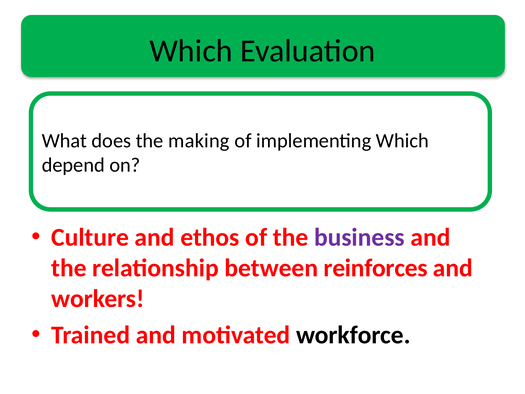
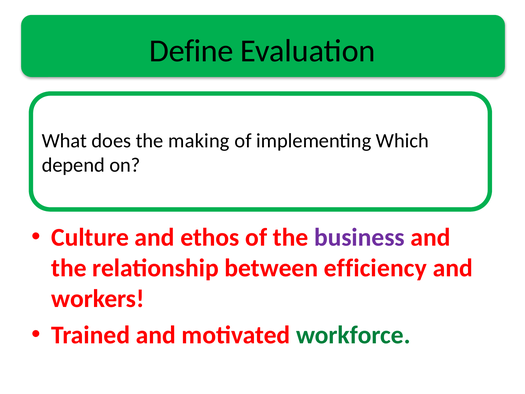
Which at (191, 51): Which -> Define
reinforces: reinforces -> efficiency
workforce colour: black -> green
